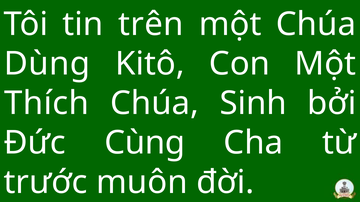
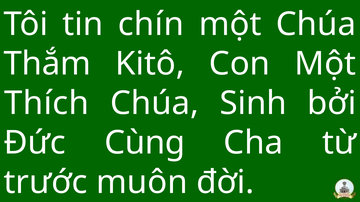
trên: trên -> chín
Dùng: Dùng -> Thắm
